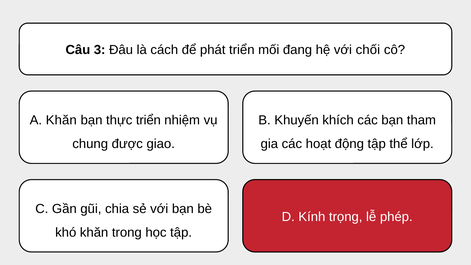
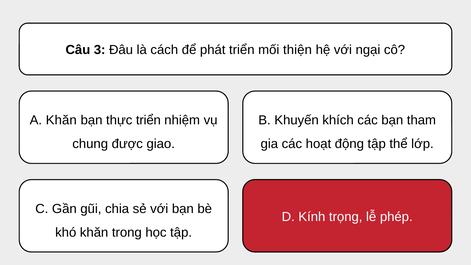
đang: đang -> thiện
chối: chối -> ngại
